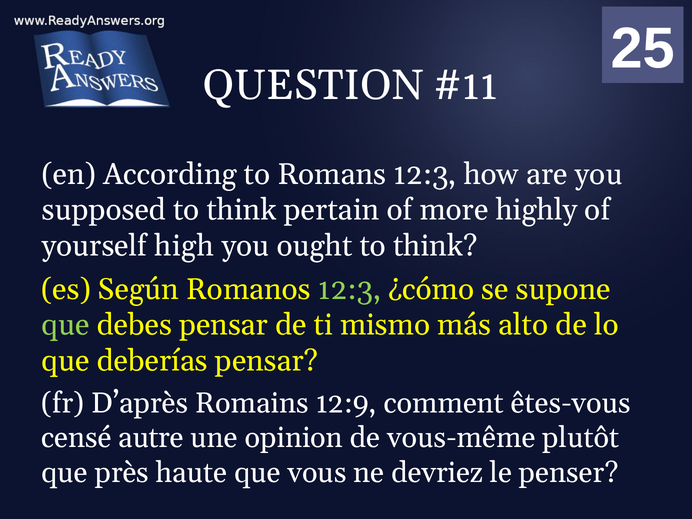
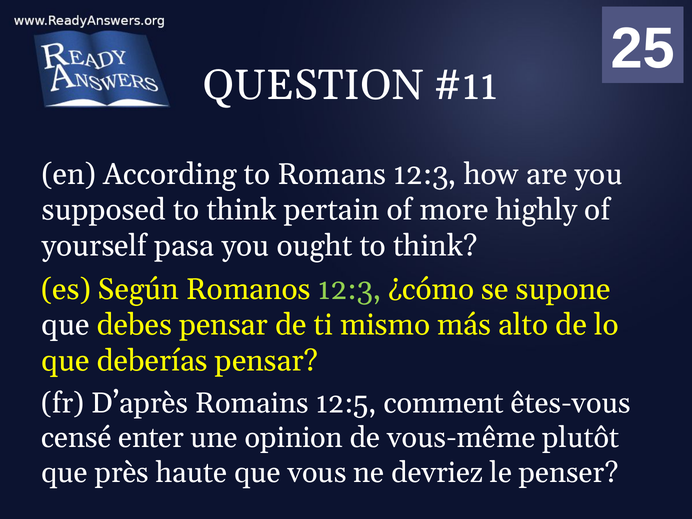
high: high -> pasa
que at (65, 325) colour: light green -> white
12:9: 12:9 -> 12:5
autre: autre -> enter
